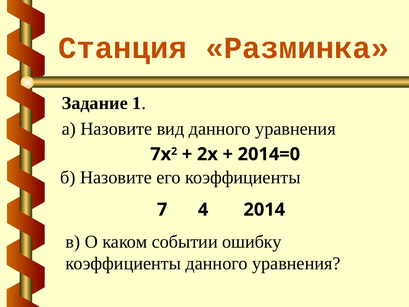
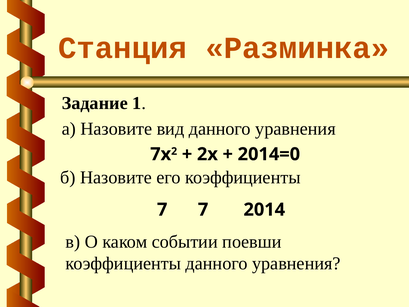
7 4: 4 -> 7
ошибку: ошибку -> поевши
